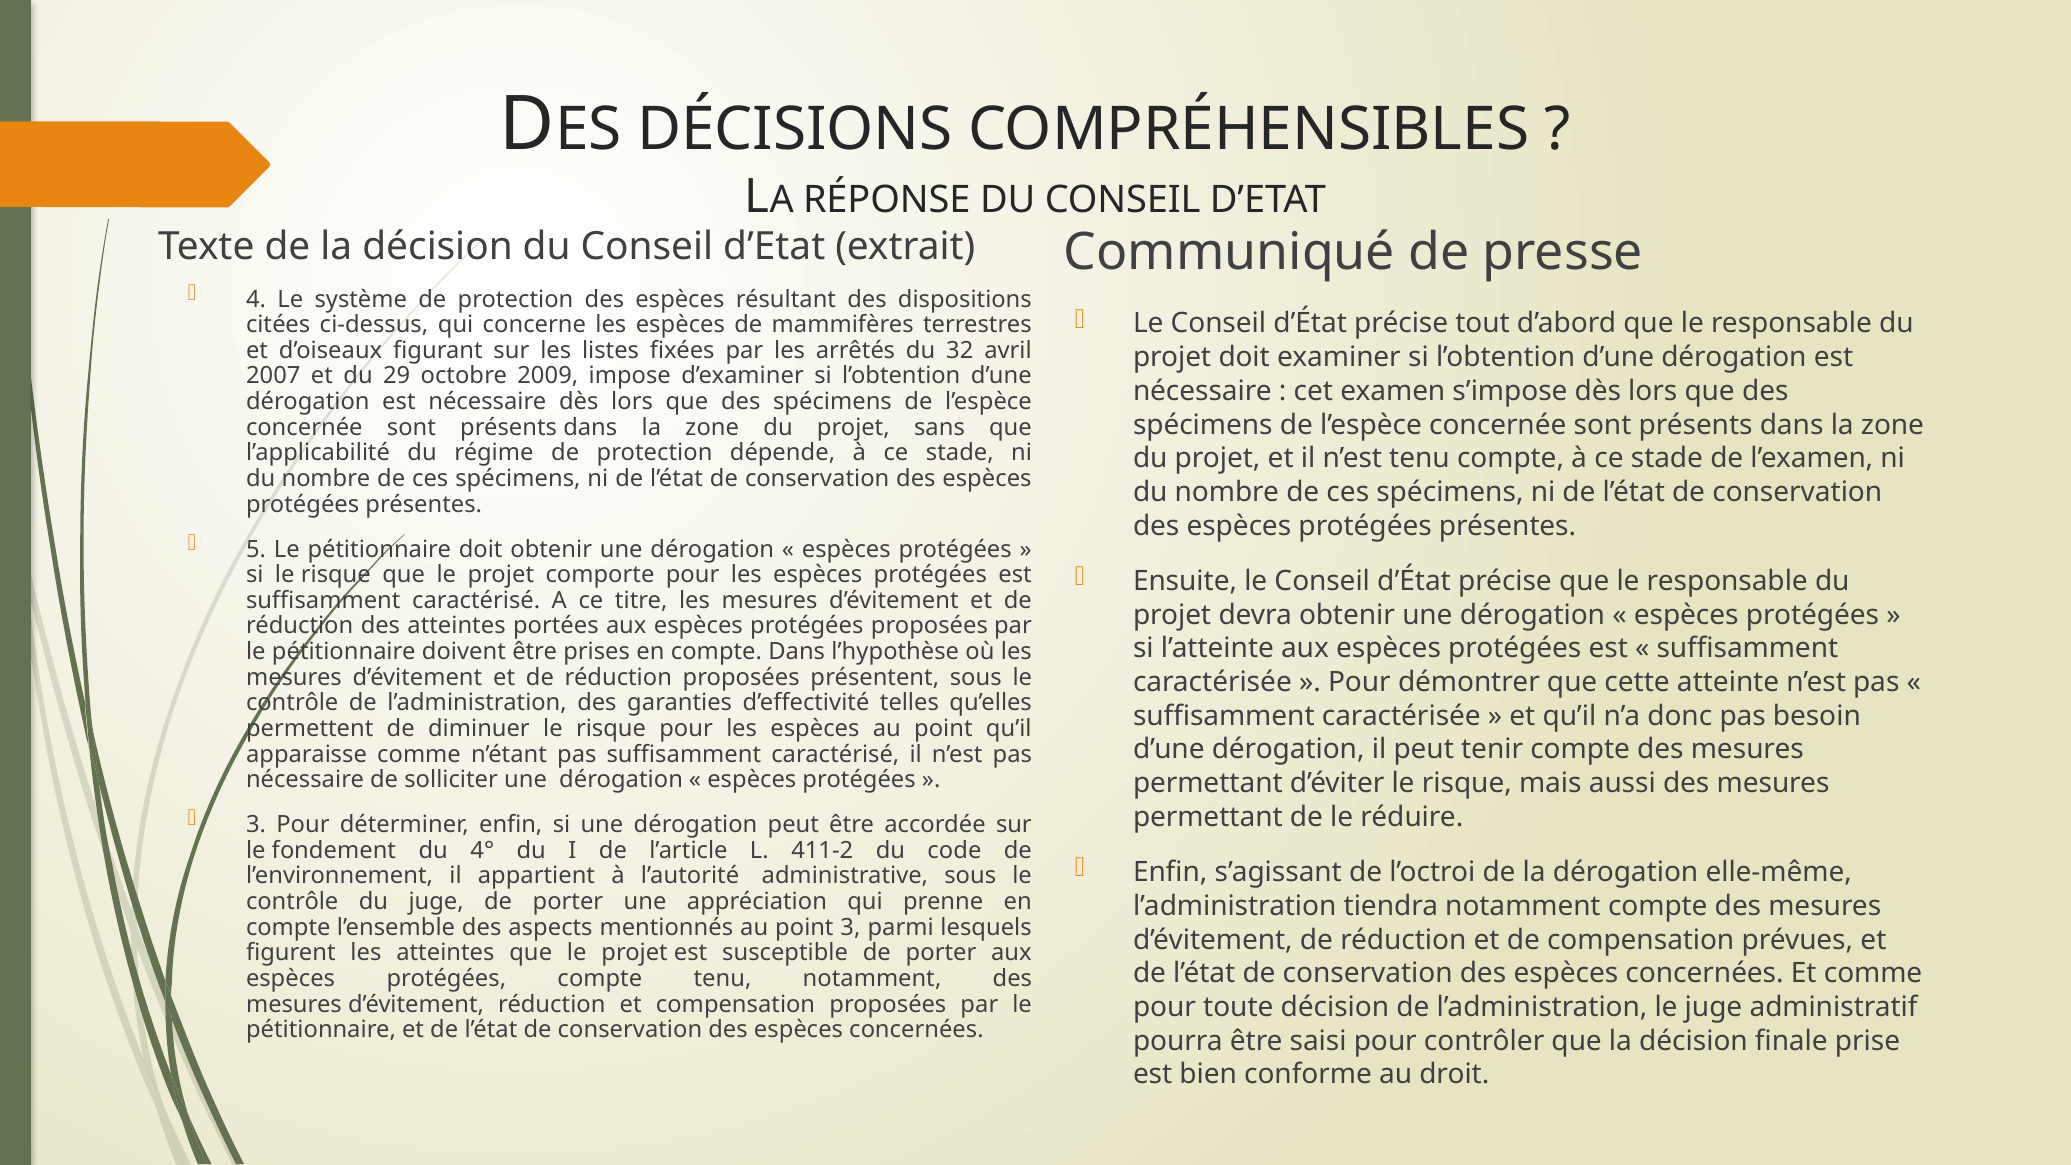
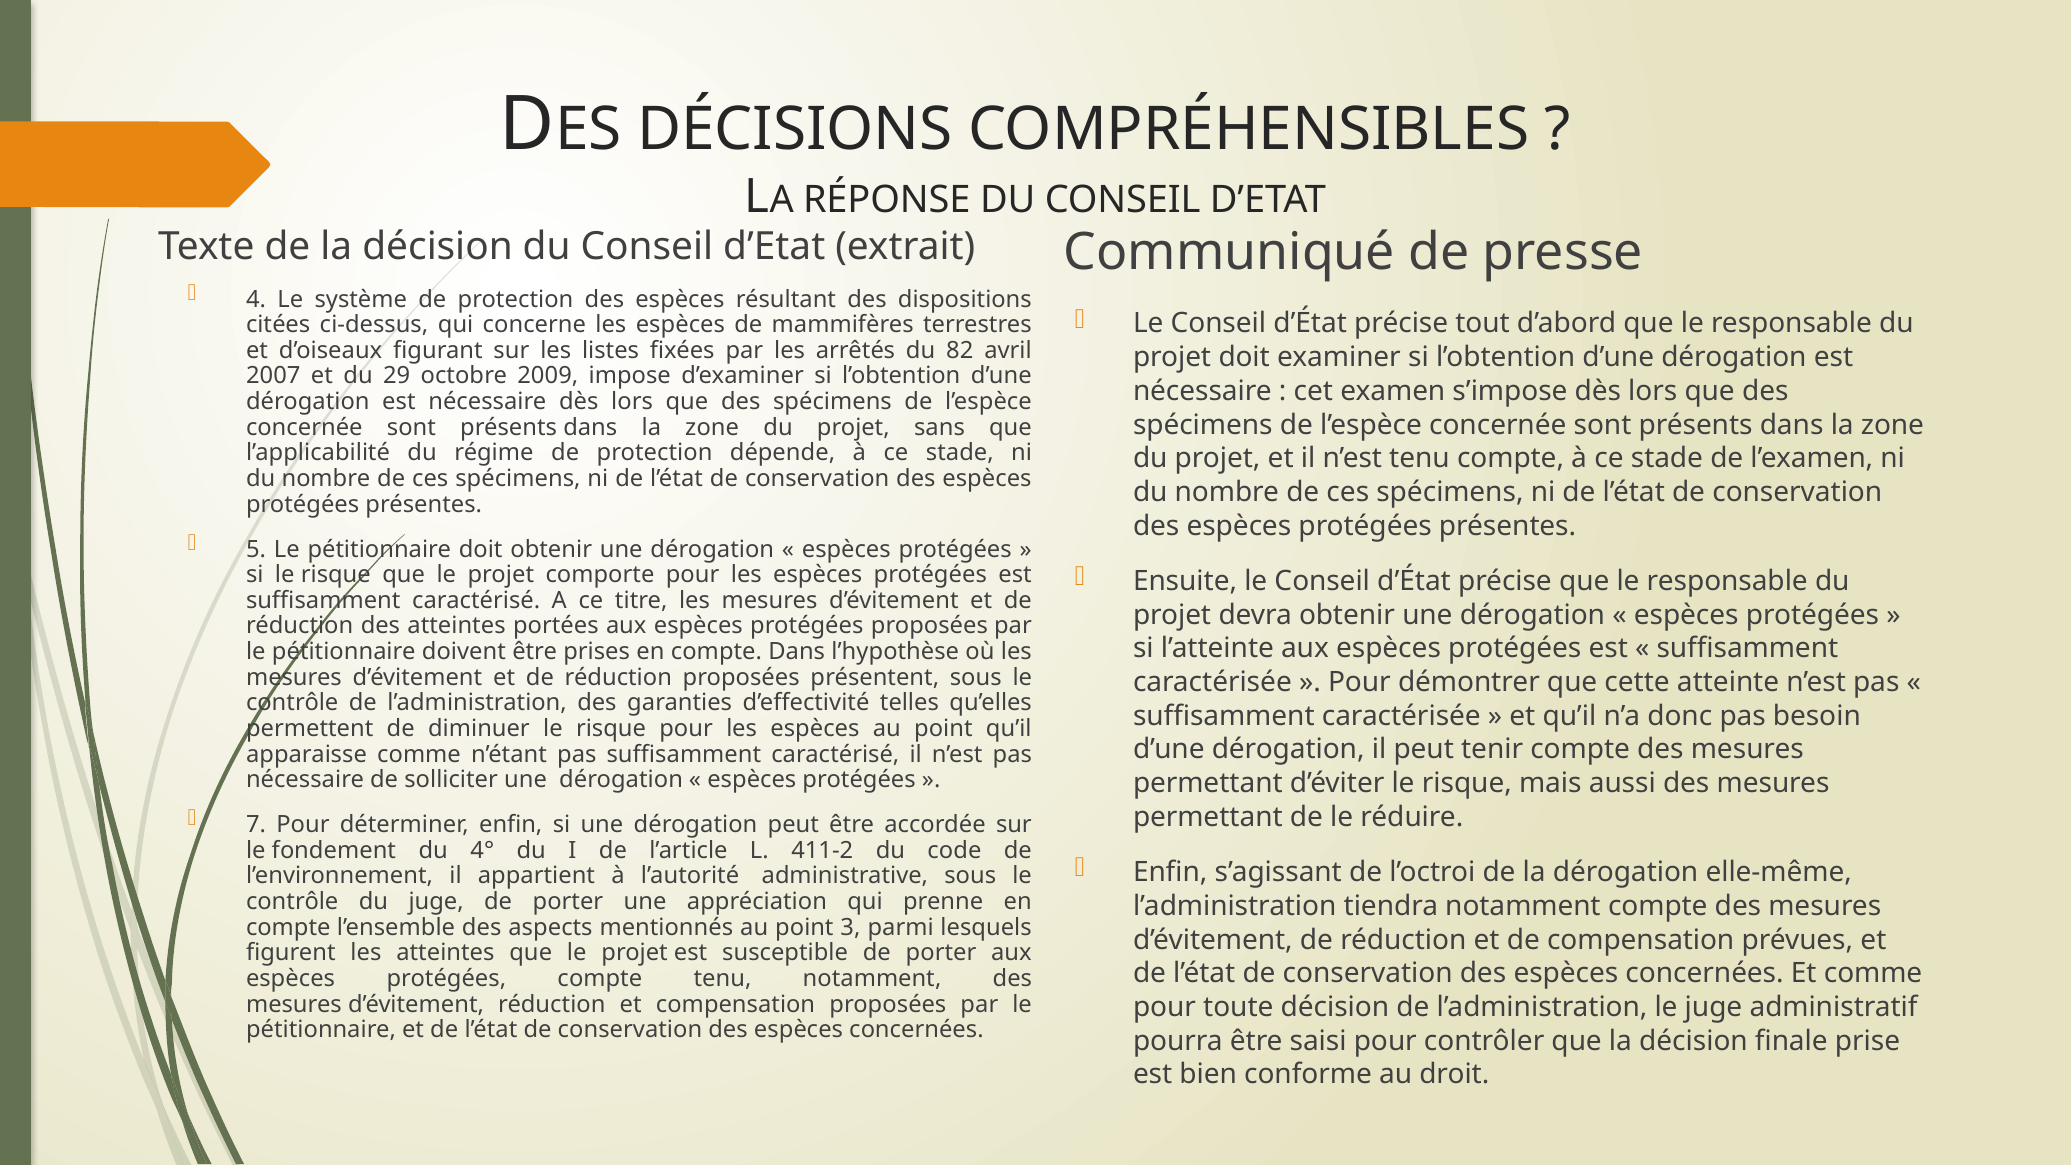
32: 32 -> 82
3 at (256, 825): 3 -> 7
